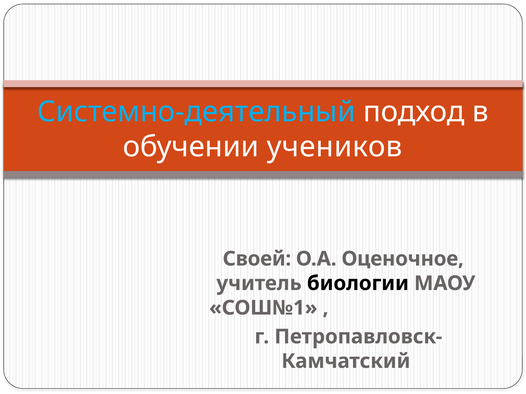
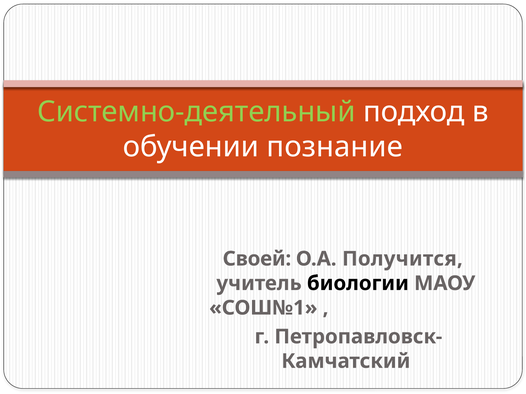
Системно-деятельный colour: light blue -> light green
учеников: учеников -> познание
Оценочное: Оценочное -> Получится
